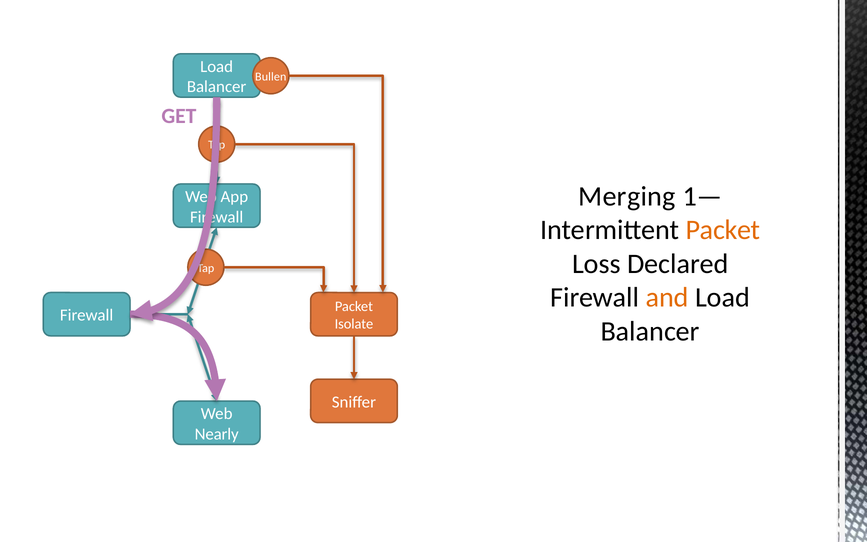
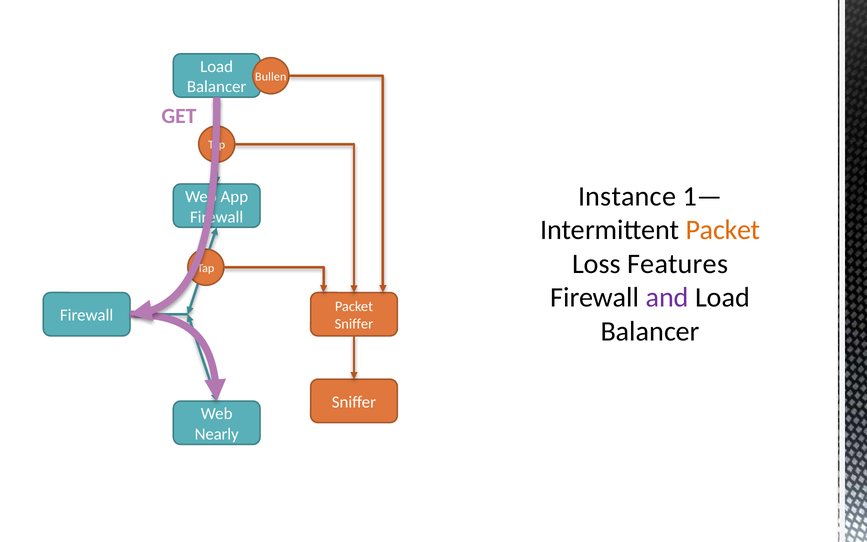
Merging: Merging -> Instance
Declared: Declared -> Features
and colour: orange -> purple
Isolate at (354, 324): Isolate -> Sniffer
